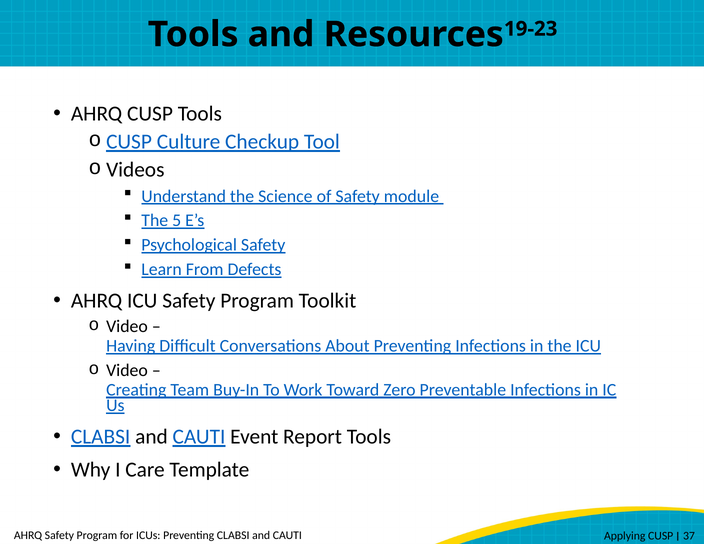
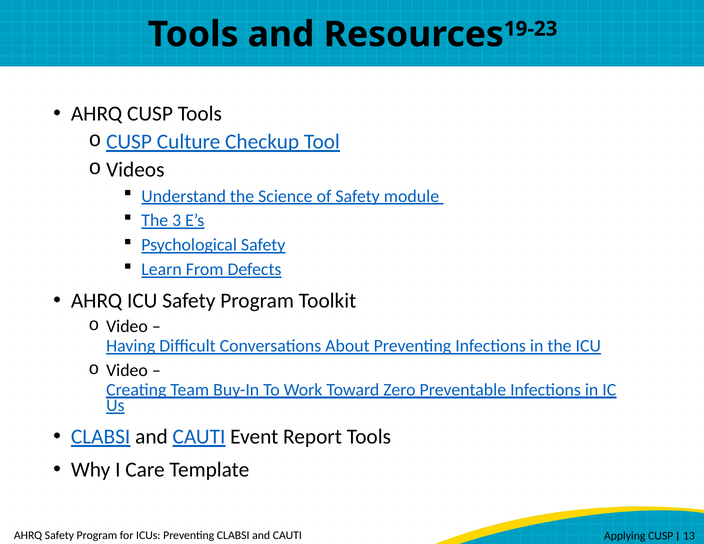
5: 5 -> 3
37: 37 -> 13
